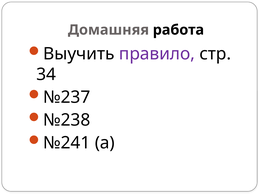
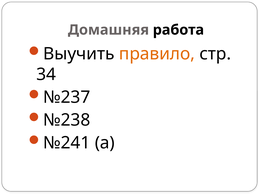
правило colour: purple -> orange
